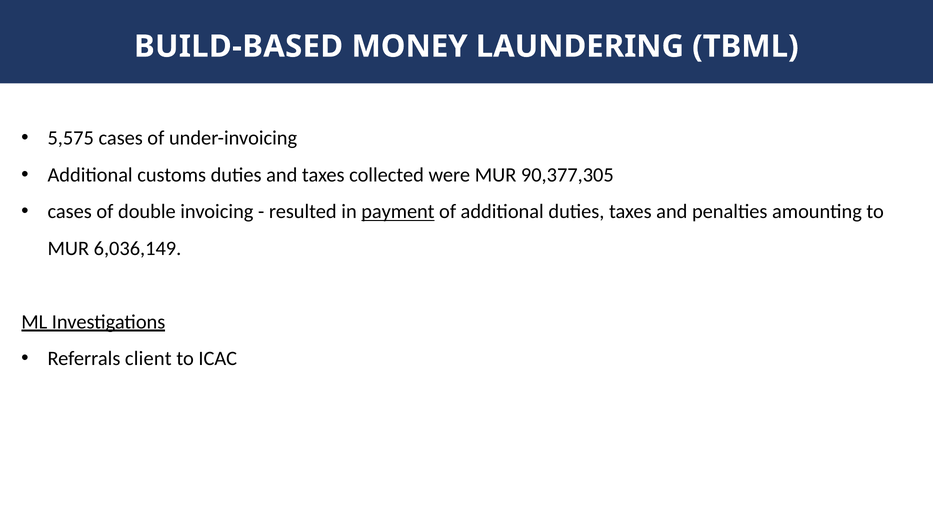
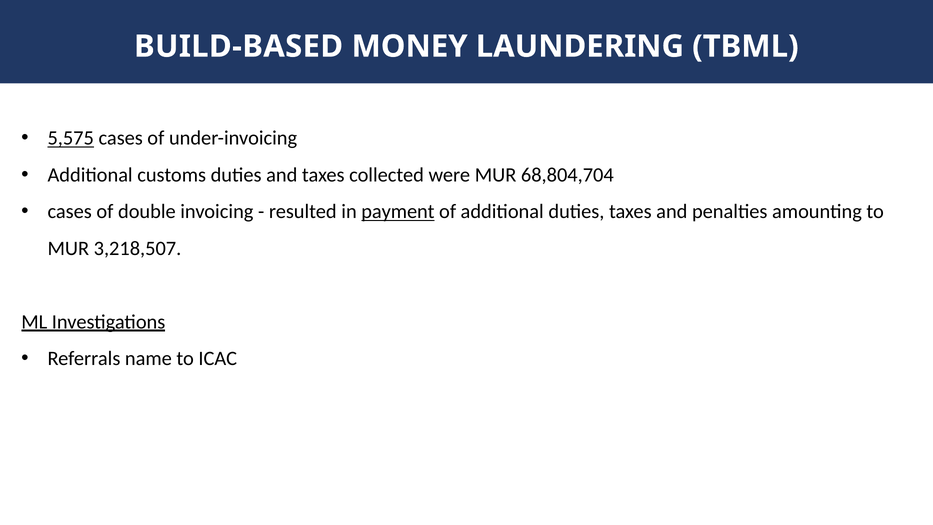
5,575 underline: none -> present
90,377,305: 90,377,305 -> 68,804,704
6,036,149: 6,036,149 -> 3,218,507
client: client -> name
